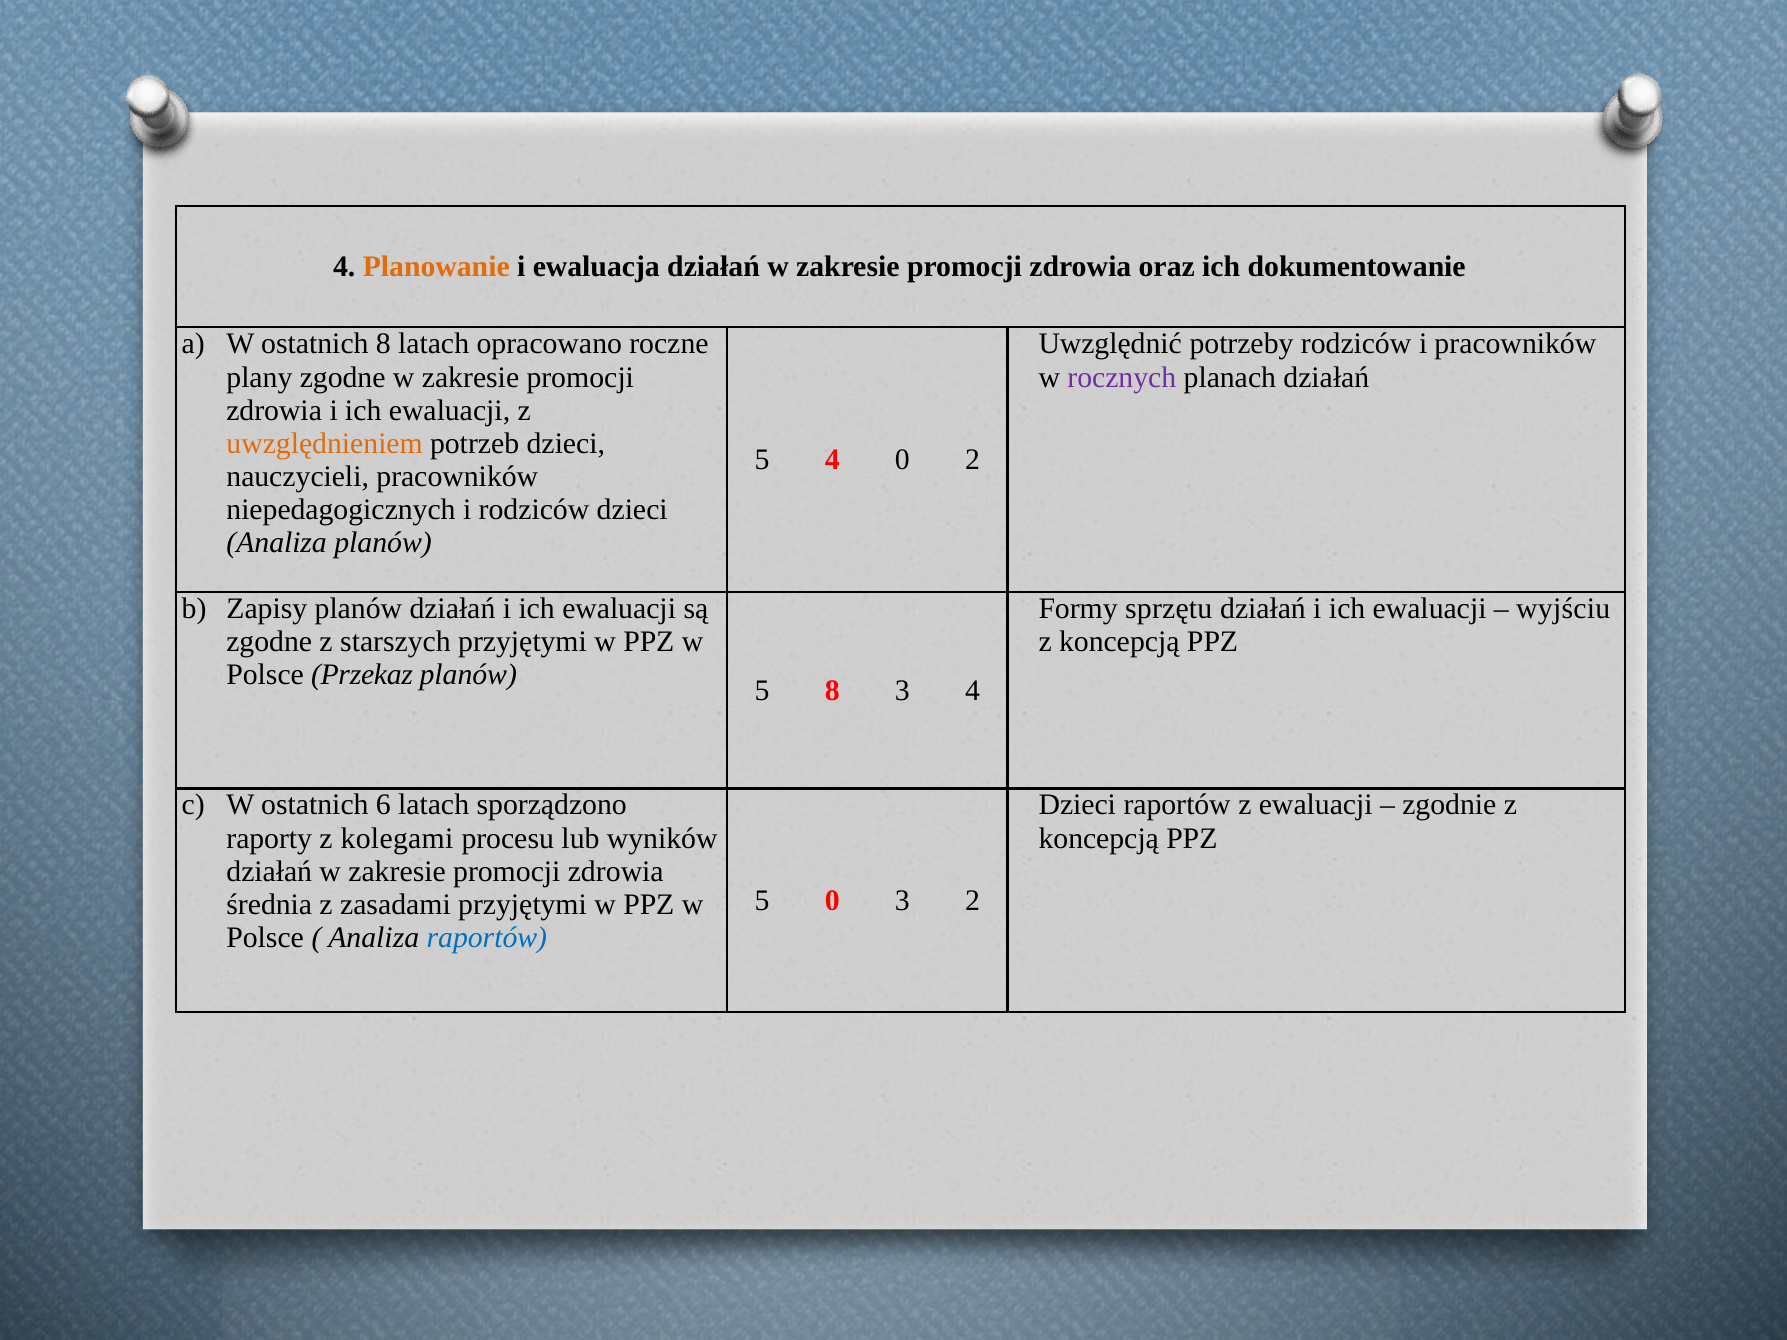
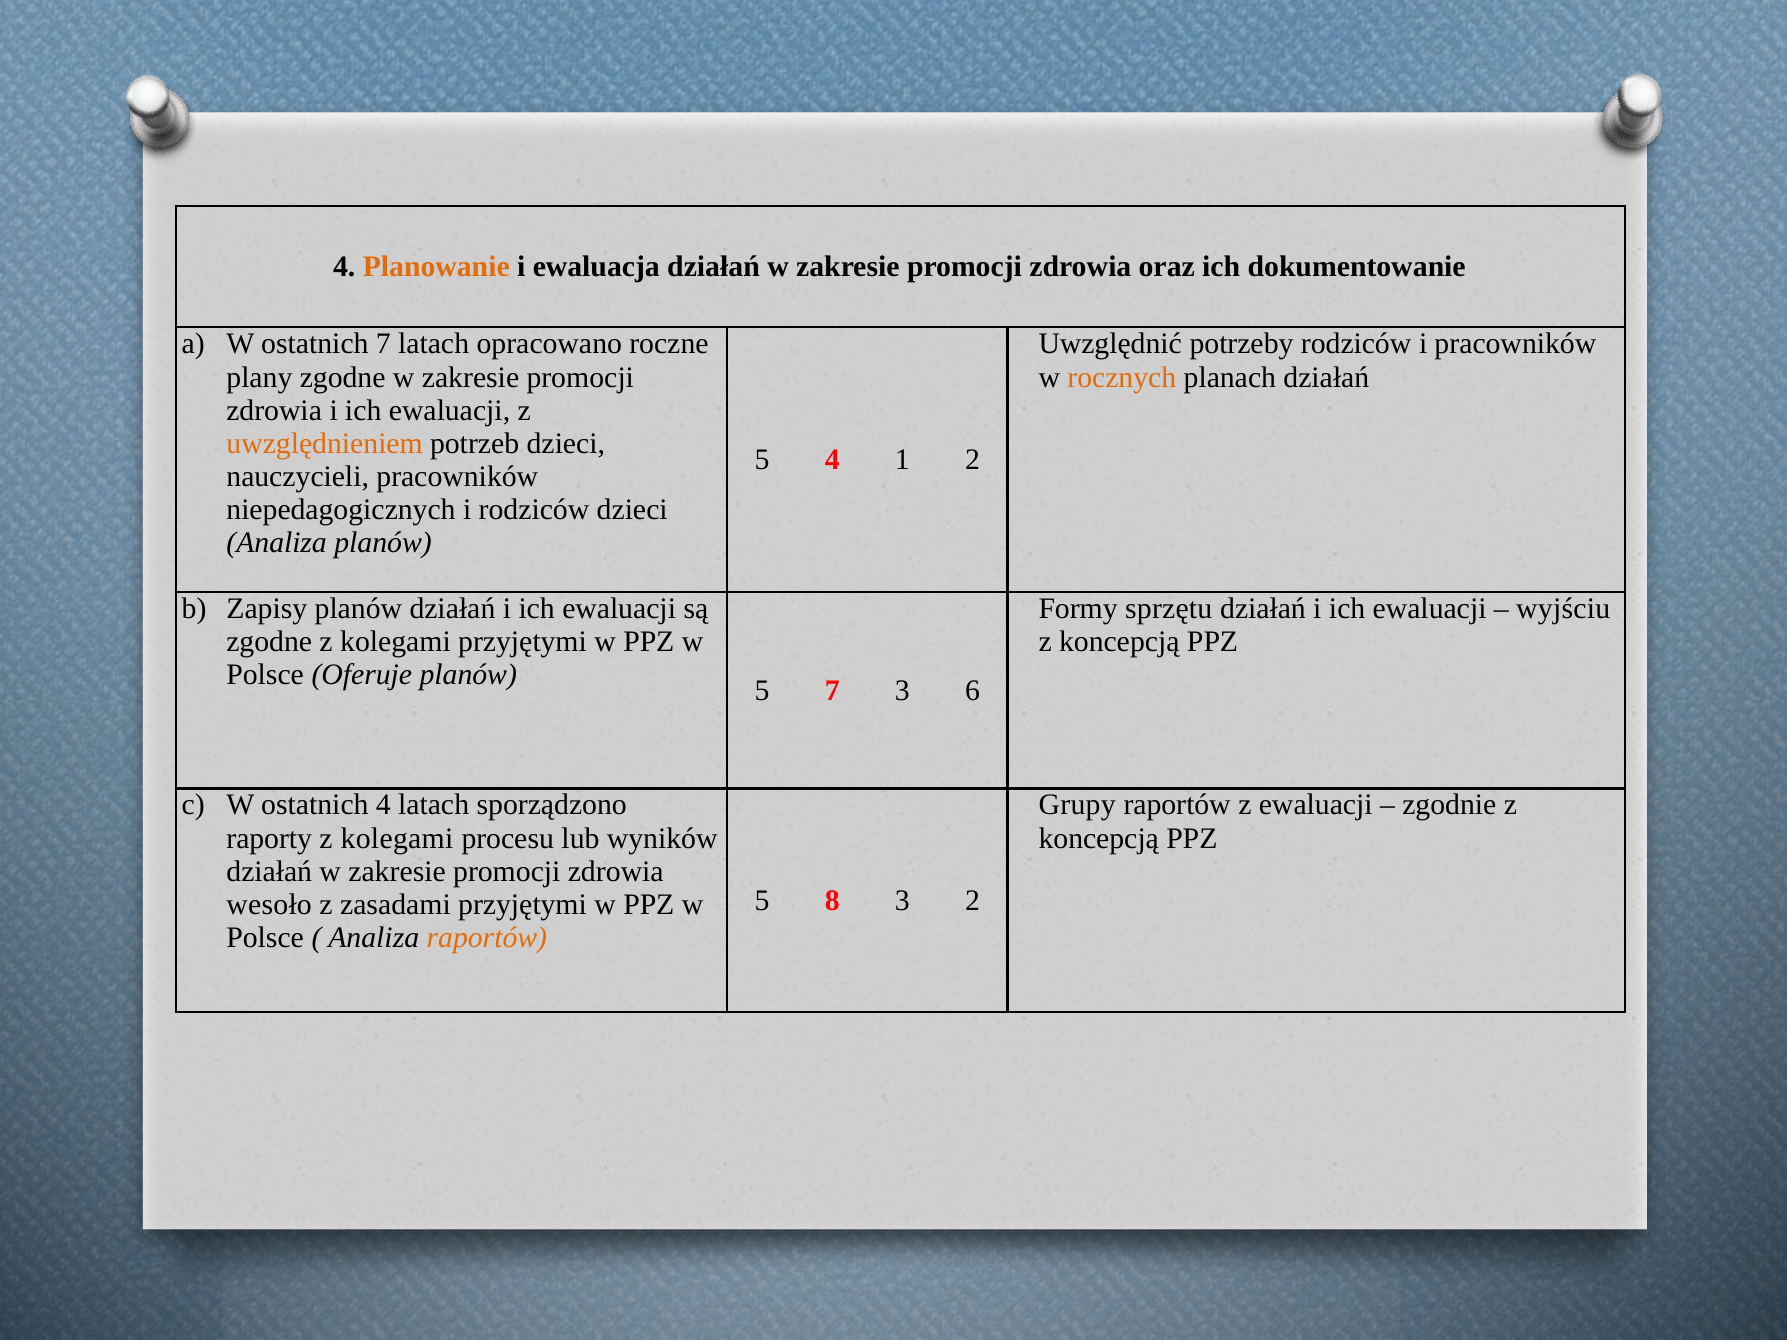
ostatnich 8: 8 -> 7
rocznych colour: purple -> orange
4 0: 0 -> 1
zgodne z starszych: starszych -> kolegami
Przekaz: Przekaz -> Oferuje
5 8: 8 -> 7
3 4: 4 -> 6
ostatnich 6: 6 -> 4
Dzieci at (1077, 805): Dzieci -> Grupy
5 0: 0 -> 8
średnia: średnia -> wesoło
raportów at (487, 938) colour: blue -> orange
